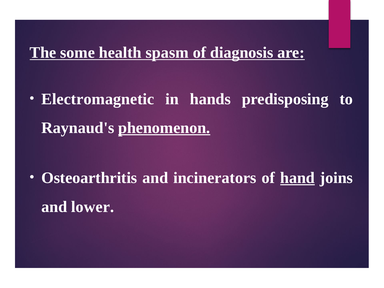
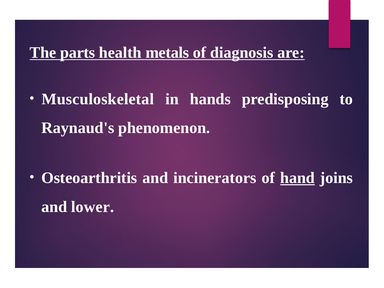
some: some -> parts
spasm: spasm -> metals
Electromagnetic: Electromagnetic -> Musculoskeletal
phenomenon underline: present -> none
